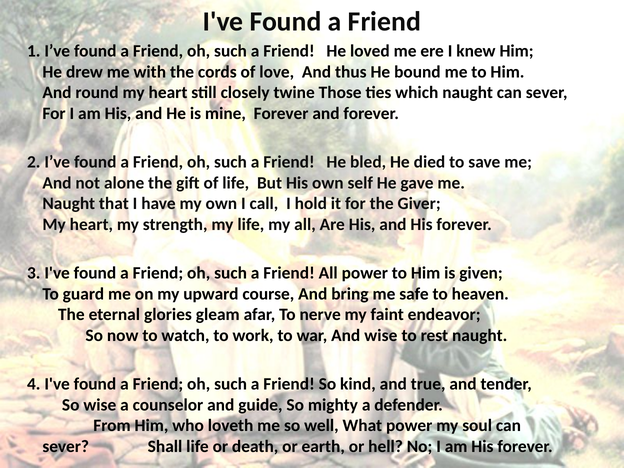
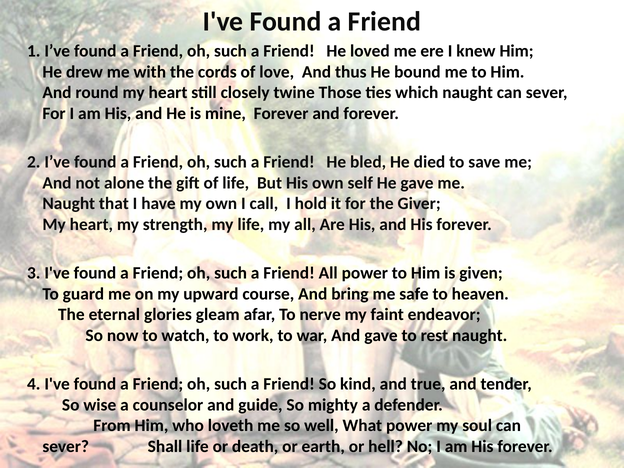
And wise: wise -> gave
